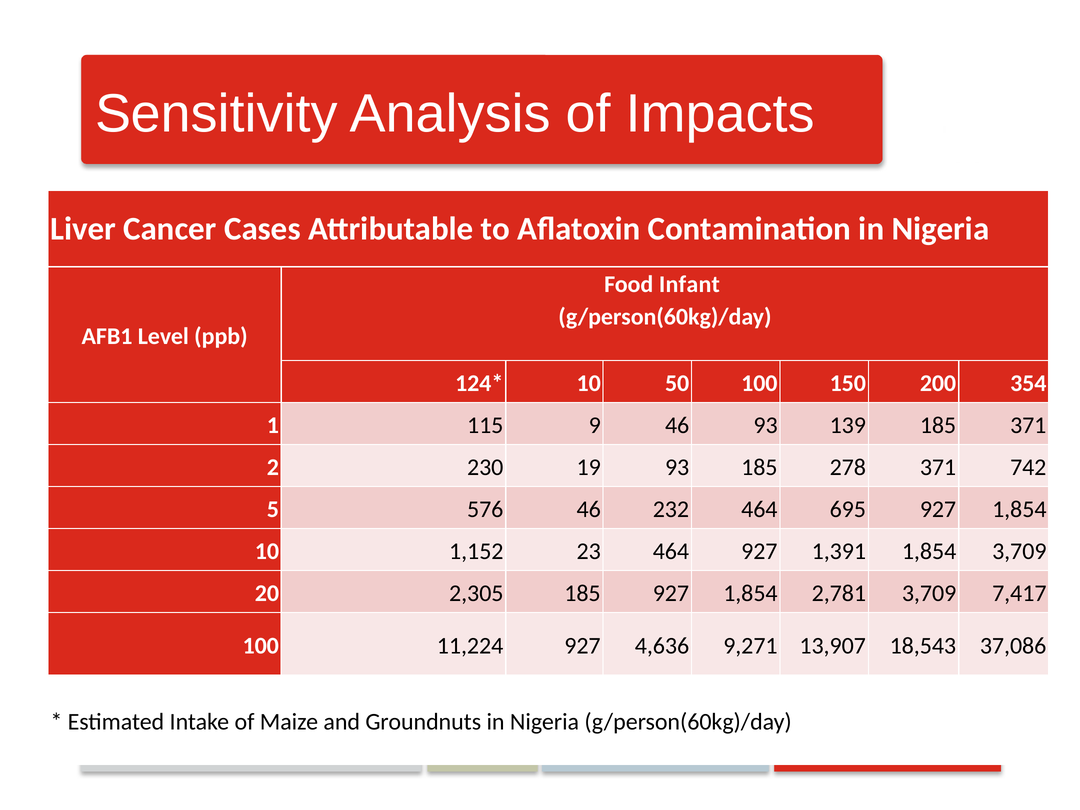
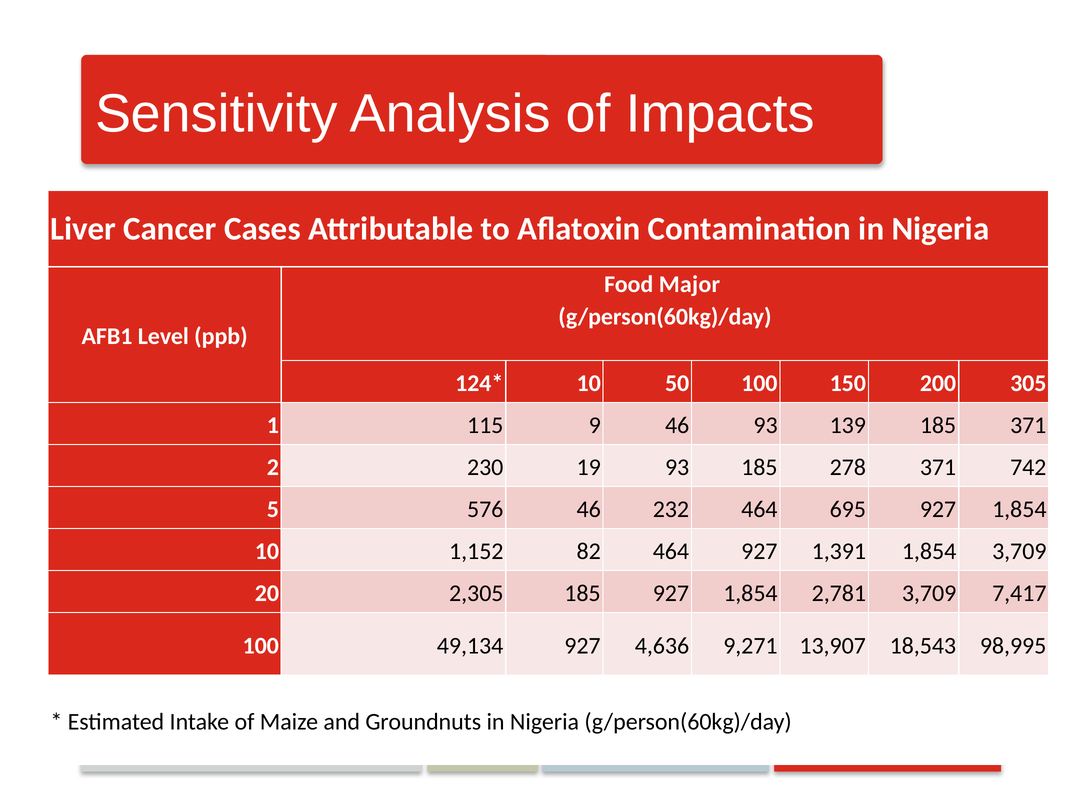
Infant: Infant -> Major
354: 354 -> 305
23: 23 -> 82
11,224: 11,224 -> 49,134
37,086: 37,086 -> 98,995
